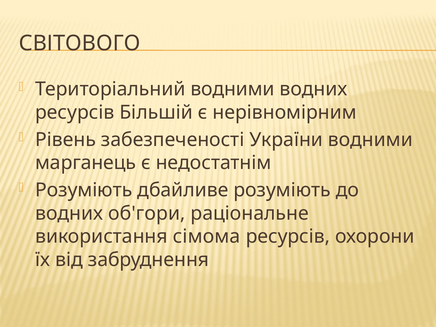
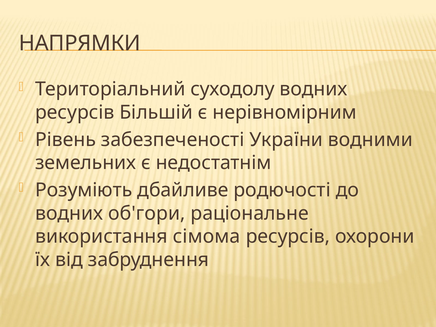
СВІТОВОГО: СВІТОВОГО -> НАПРЯМКИ
Територіальний водними: водними -> суходолу
марганець: марганець -> земельних
дбайливе розуміють: розуміють -> родючості
